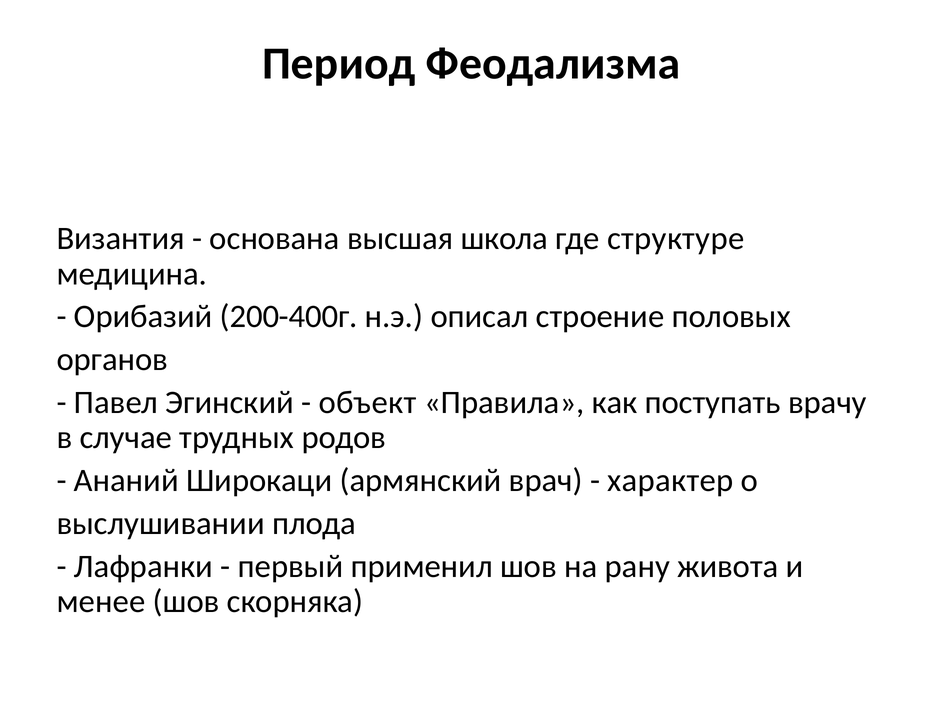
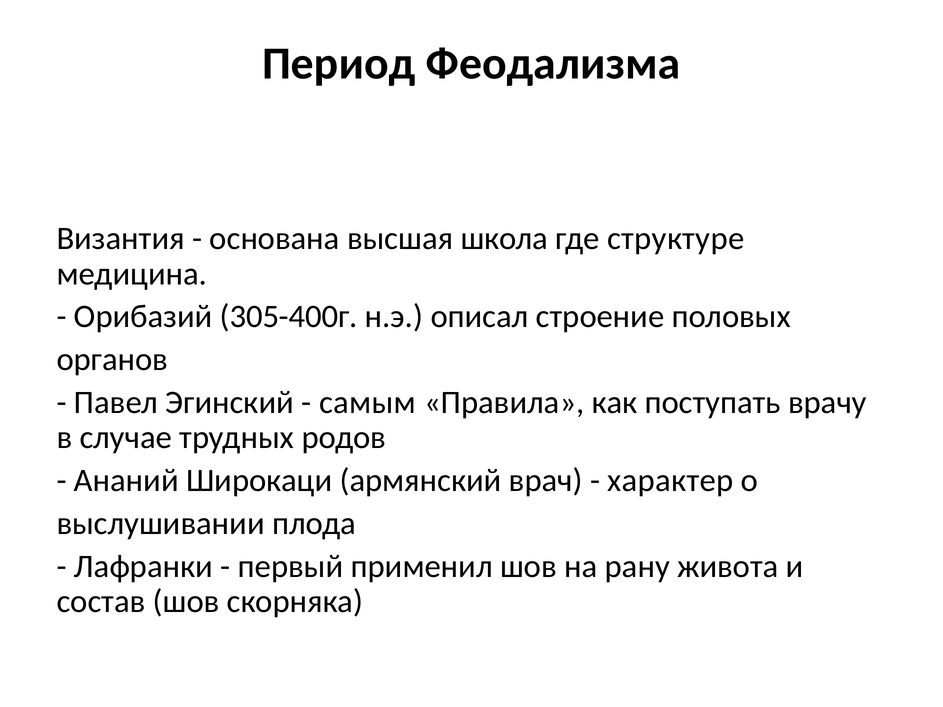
200-400г: 200-400г -> 305-400г
объект: объект -> самым
менее: менее -> состав
